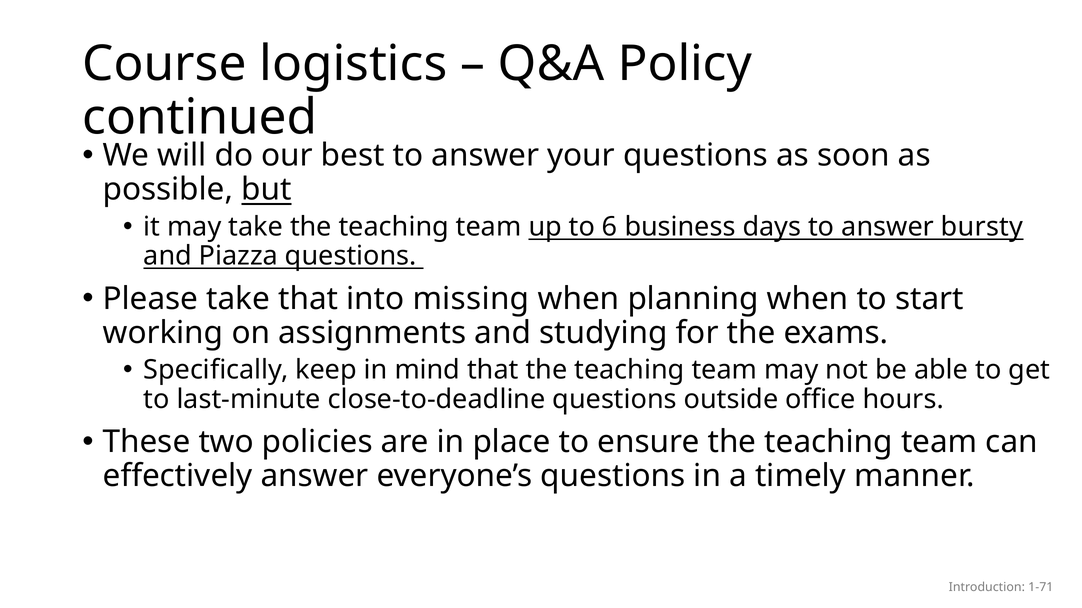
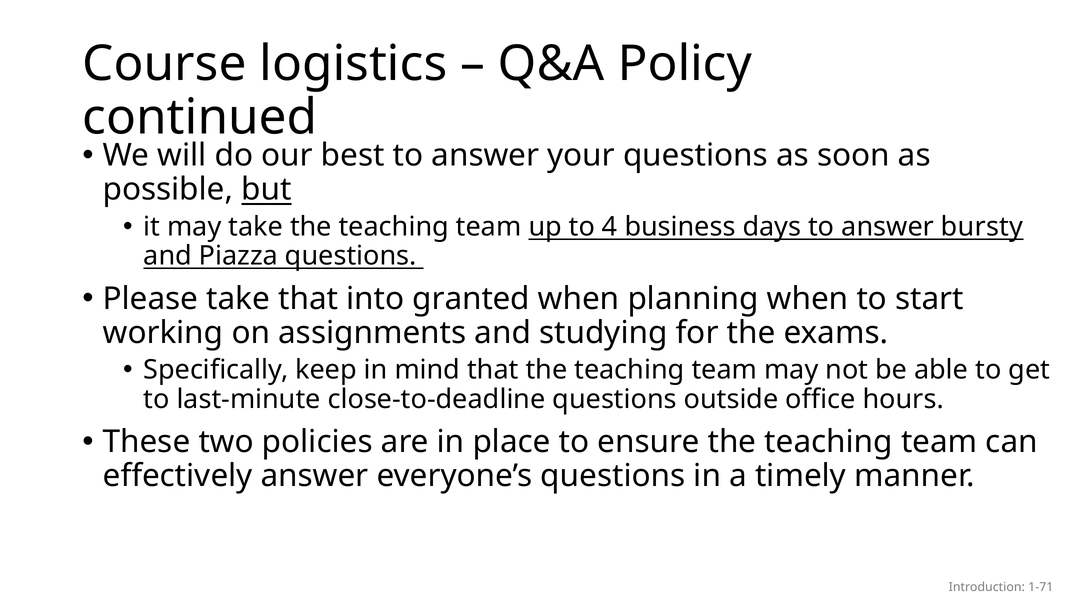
6: 6 -> 4
missing: missing -> granted
